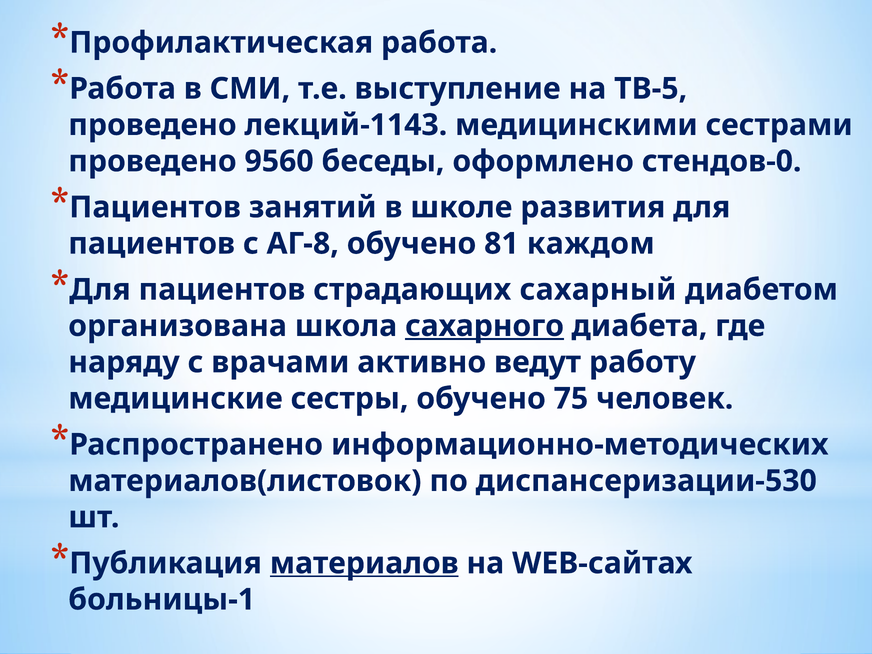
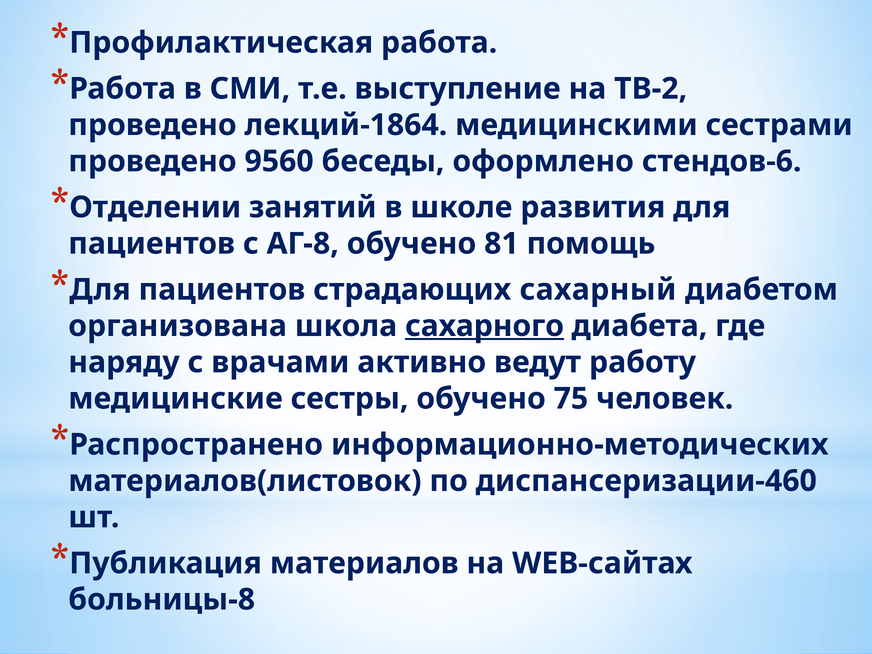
ТВ-5: ТВ-5 -> ТВ-2
лекций-1143: лекций-1143 -> лекций-1864
стендов-0: стендов-0 -> стендов-6
Пациентов at (155, 207): Пациентов -> Отделении
каждом: каждом -> помощь
диспансеризации-530: диспансеризации-530 -> диспансеризации-460
материалов underline: present -> none
больницы-1: больницы-1 -> больницы-8
